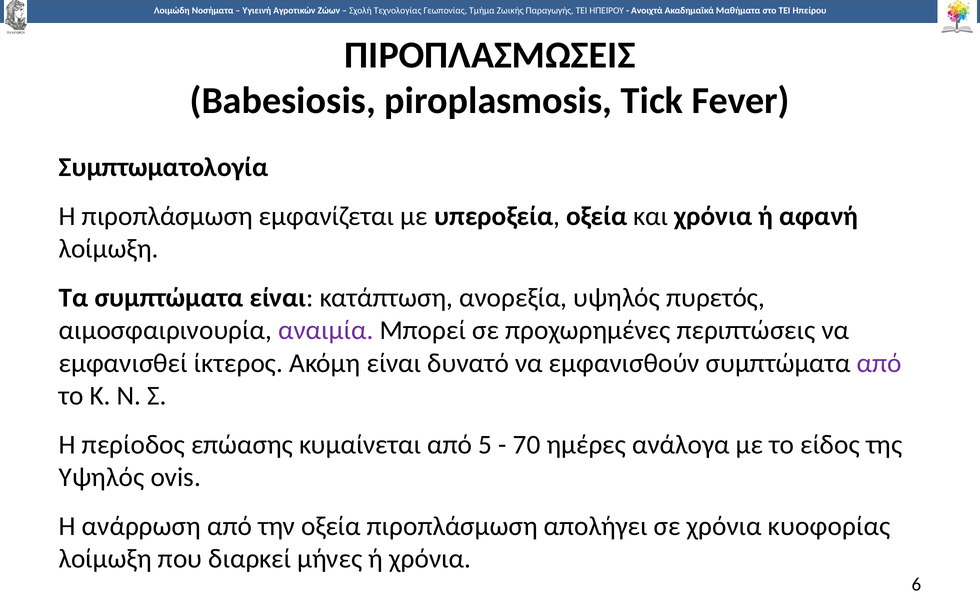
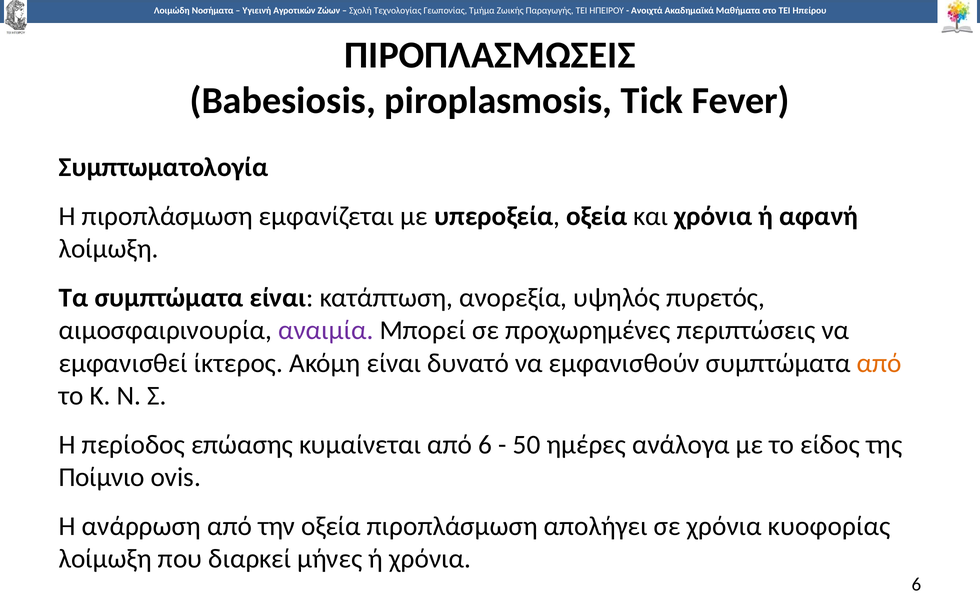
από at (879, 363) colour: purple -> orange
από 5: 5 -> 6
70: 70 -> 50
Υψηλός at (102, 478): Υψηλός -> Ποίμνιο
